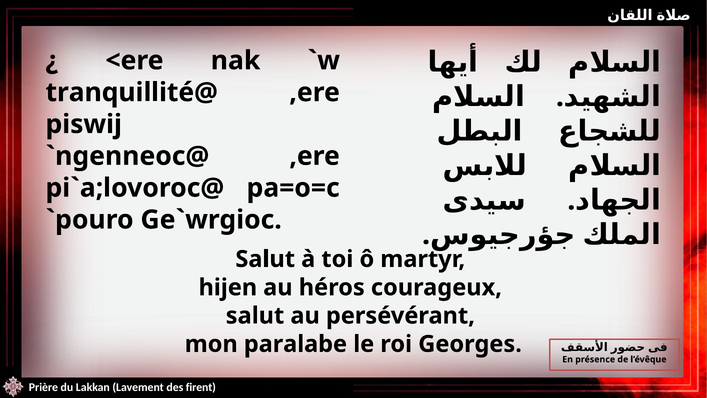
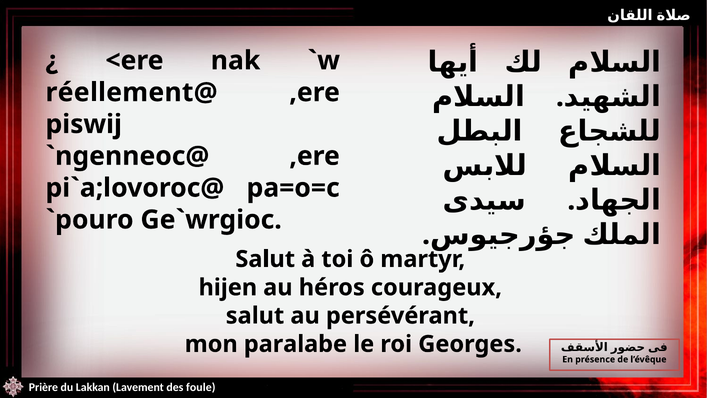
tranquillité@: tranquillité@ -> réellement@
firent: firent -> foule
